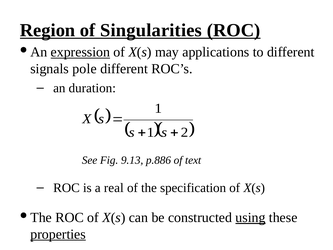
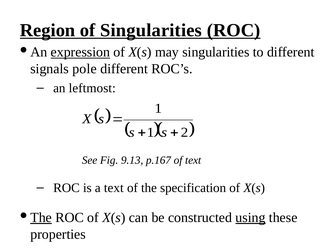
may applications: applications -> singularities
duration: duration -> leftmost
p.886: p.886 -> p.167
a real: real -> text
The at (41, 217) underline: none -> present
properties underline: present -> none
